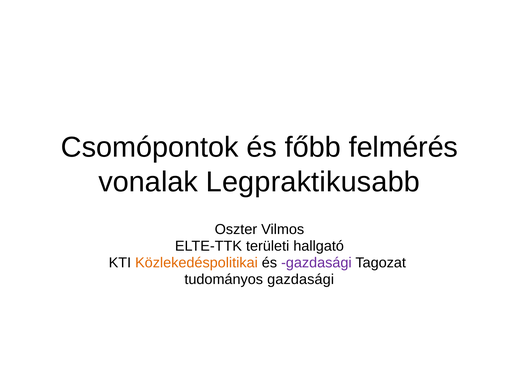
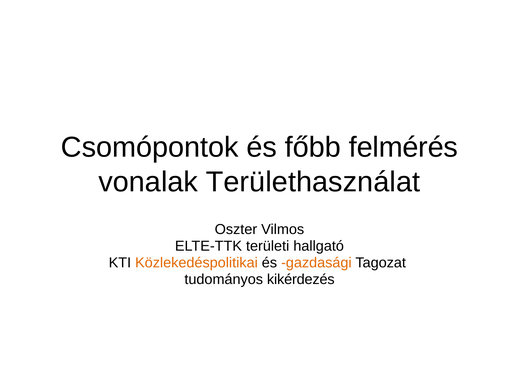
Legpraktikusabb: Legpraktikusabb -> Területhasználat
gazdasági at (316, 263) colour: purple -> orange
tudományos gazdasági: gazdasági -> kikérdezés
